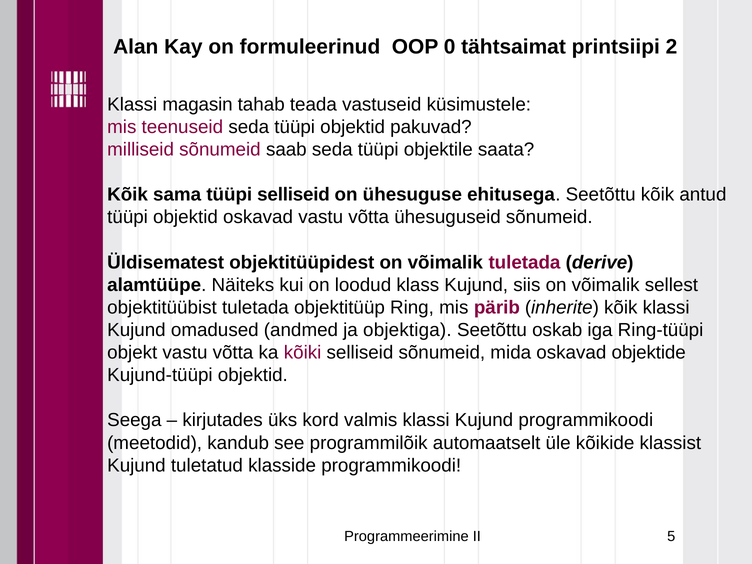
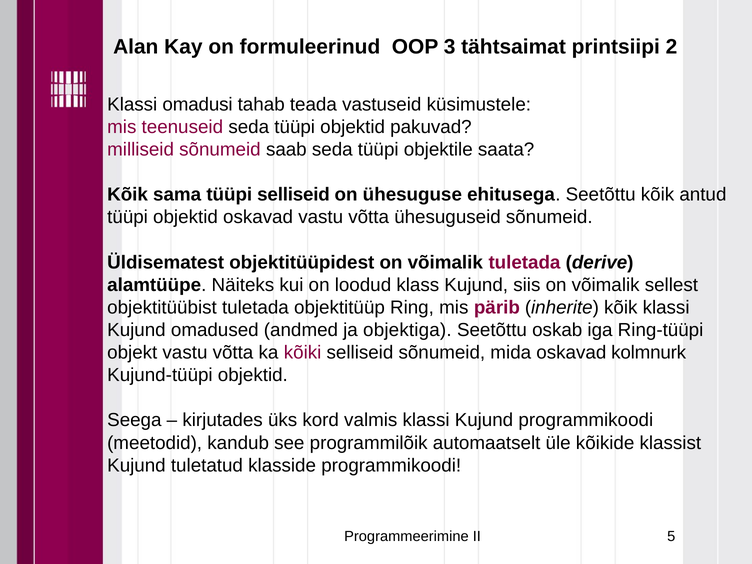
0: 0 -> 3
magasin: magasin -> omadusi
objektide: objektide -> kolmnurk
